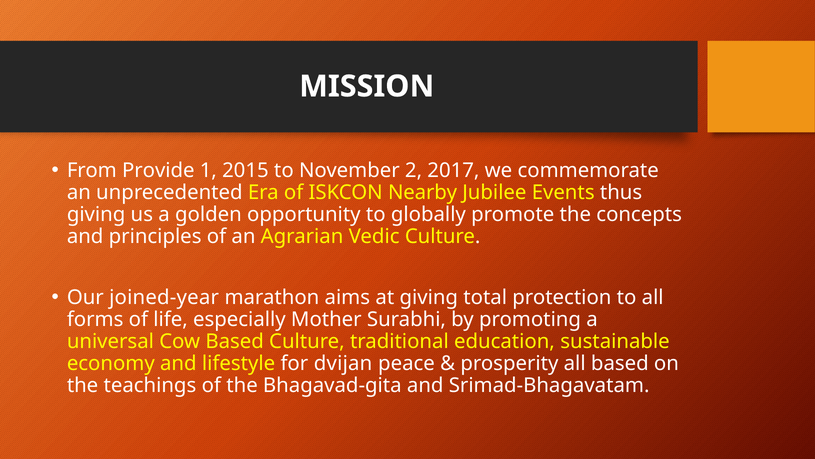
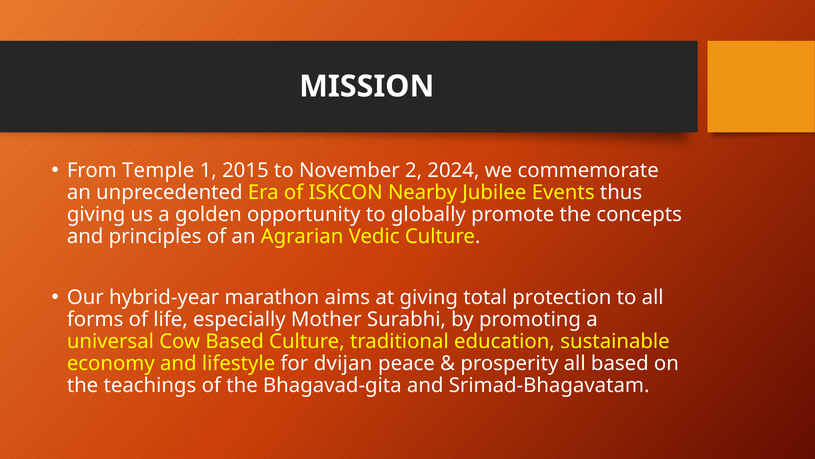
Provide: Provide -> Temple
2017: 2017 -> 2024
joined-year: joined-year -> hybrid-year
